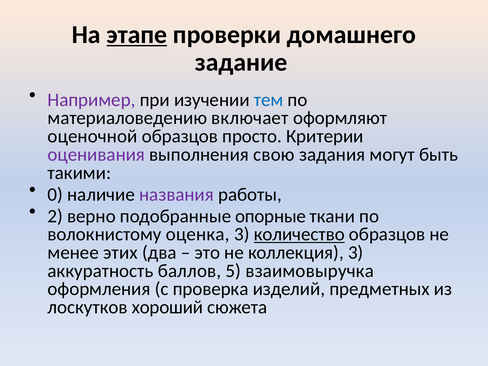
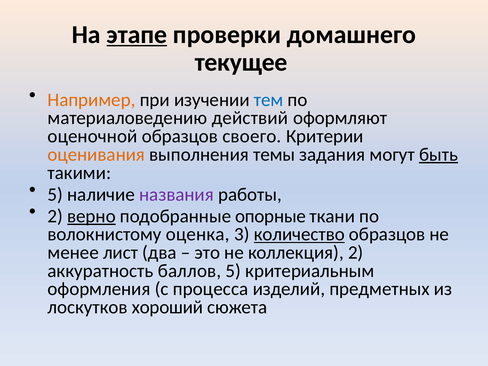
задание: задание -> текущее
Например colour: purple -> orange
включает: включает -> действий
просто: просто -> своего
оценивания colour: purple -> orange
свою: свою -> темы
быть underline: none -> present
0 at (55, 194): 0 -> 5
верно underline: none -> present
этих: этих -> лист
коллекция 3: 3 -> 2
взаимовыручка: взаимовыручка -> критериальным
проверка: проверка -> процесса
